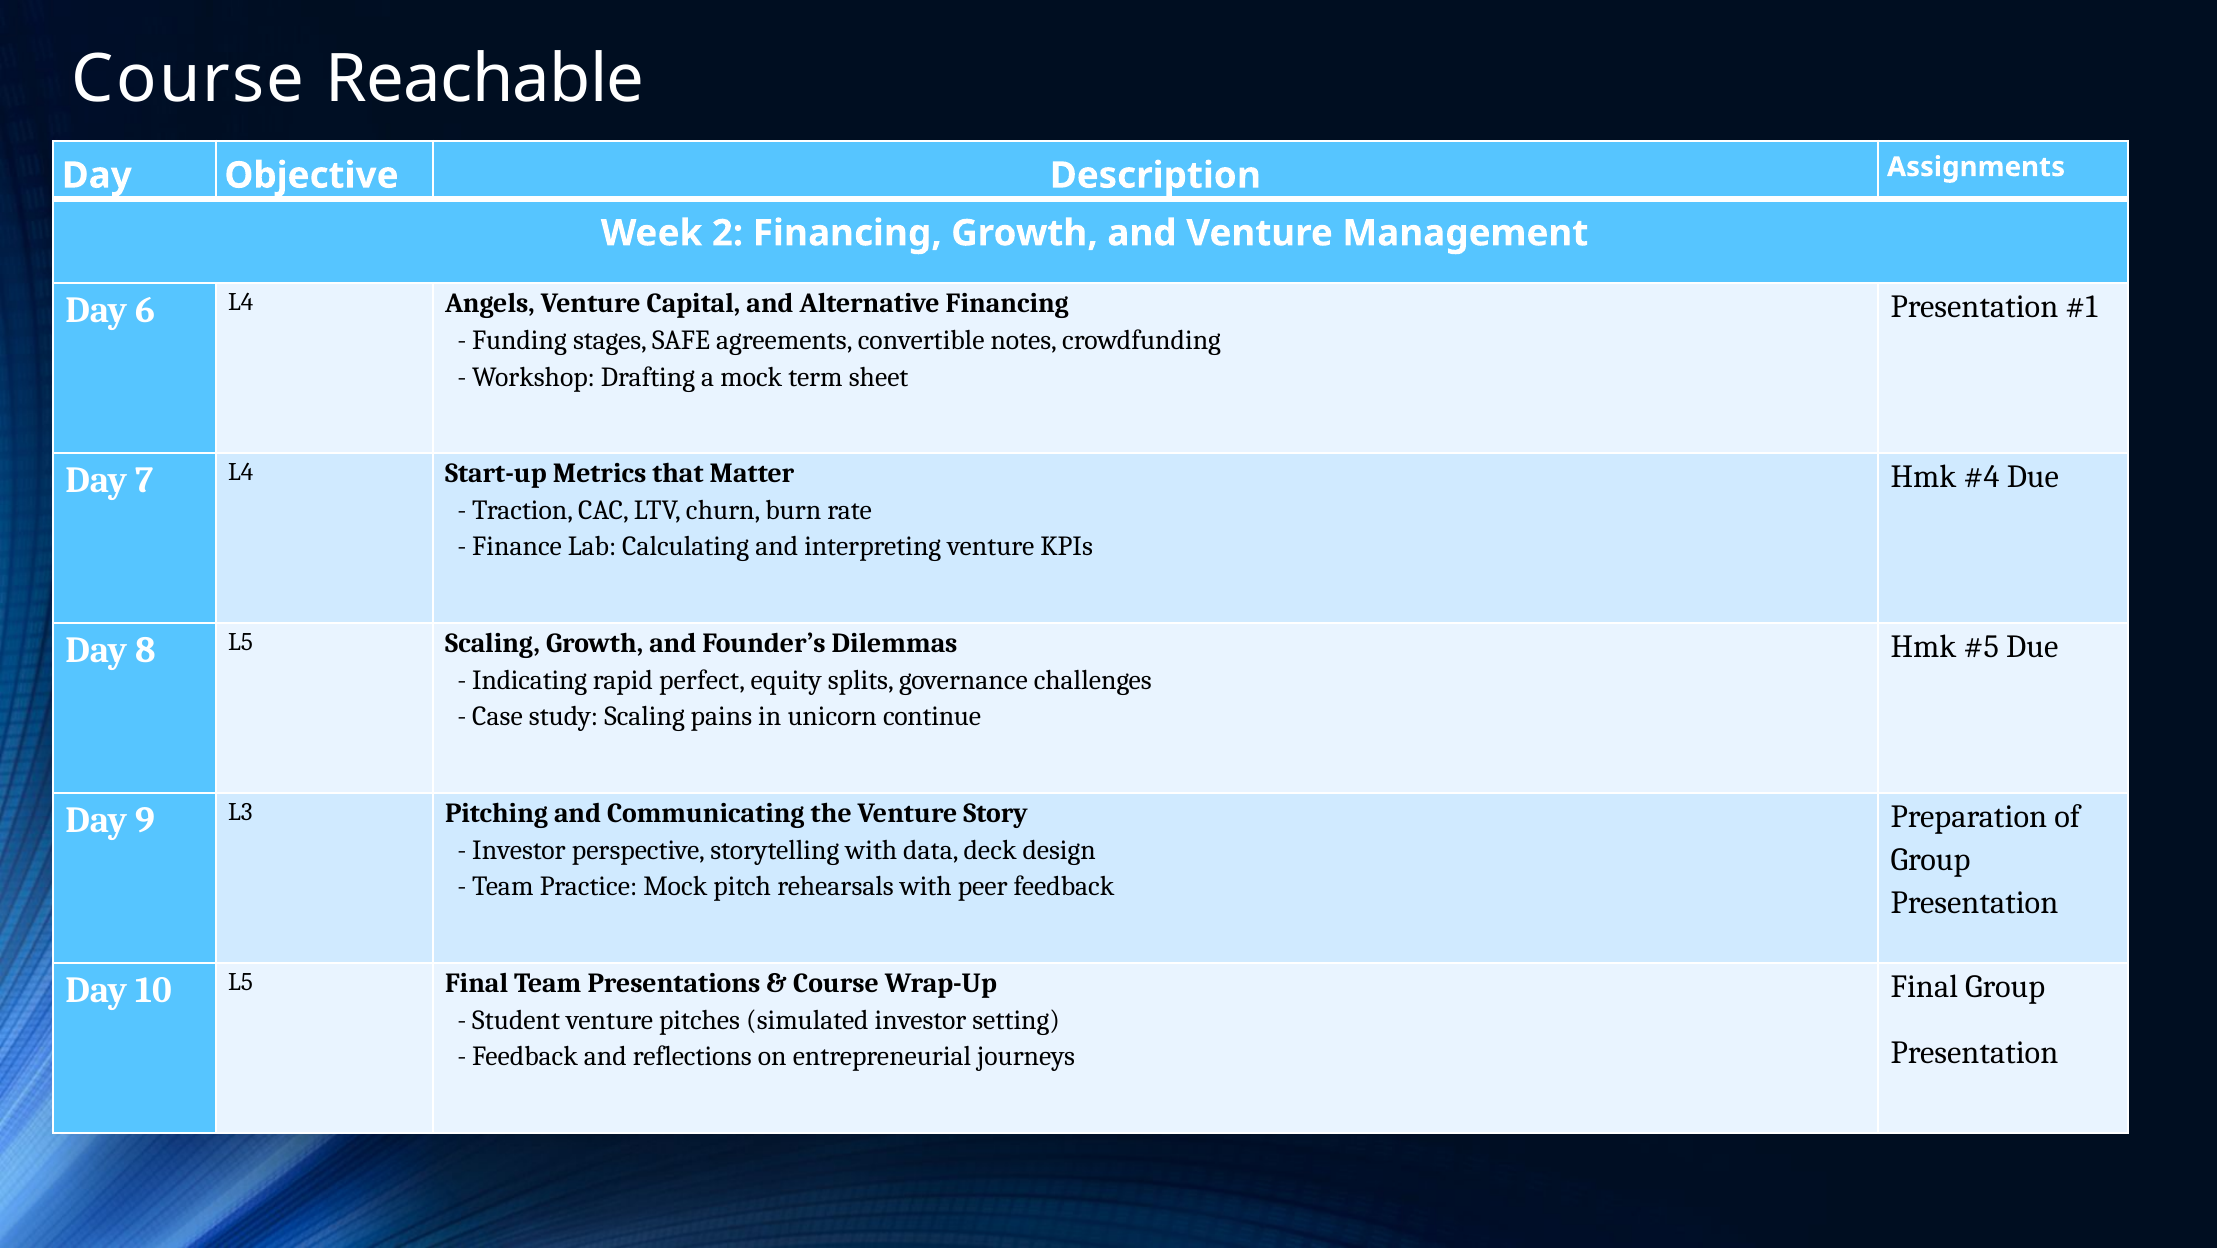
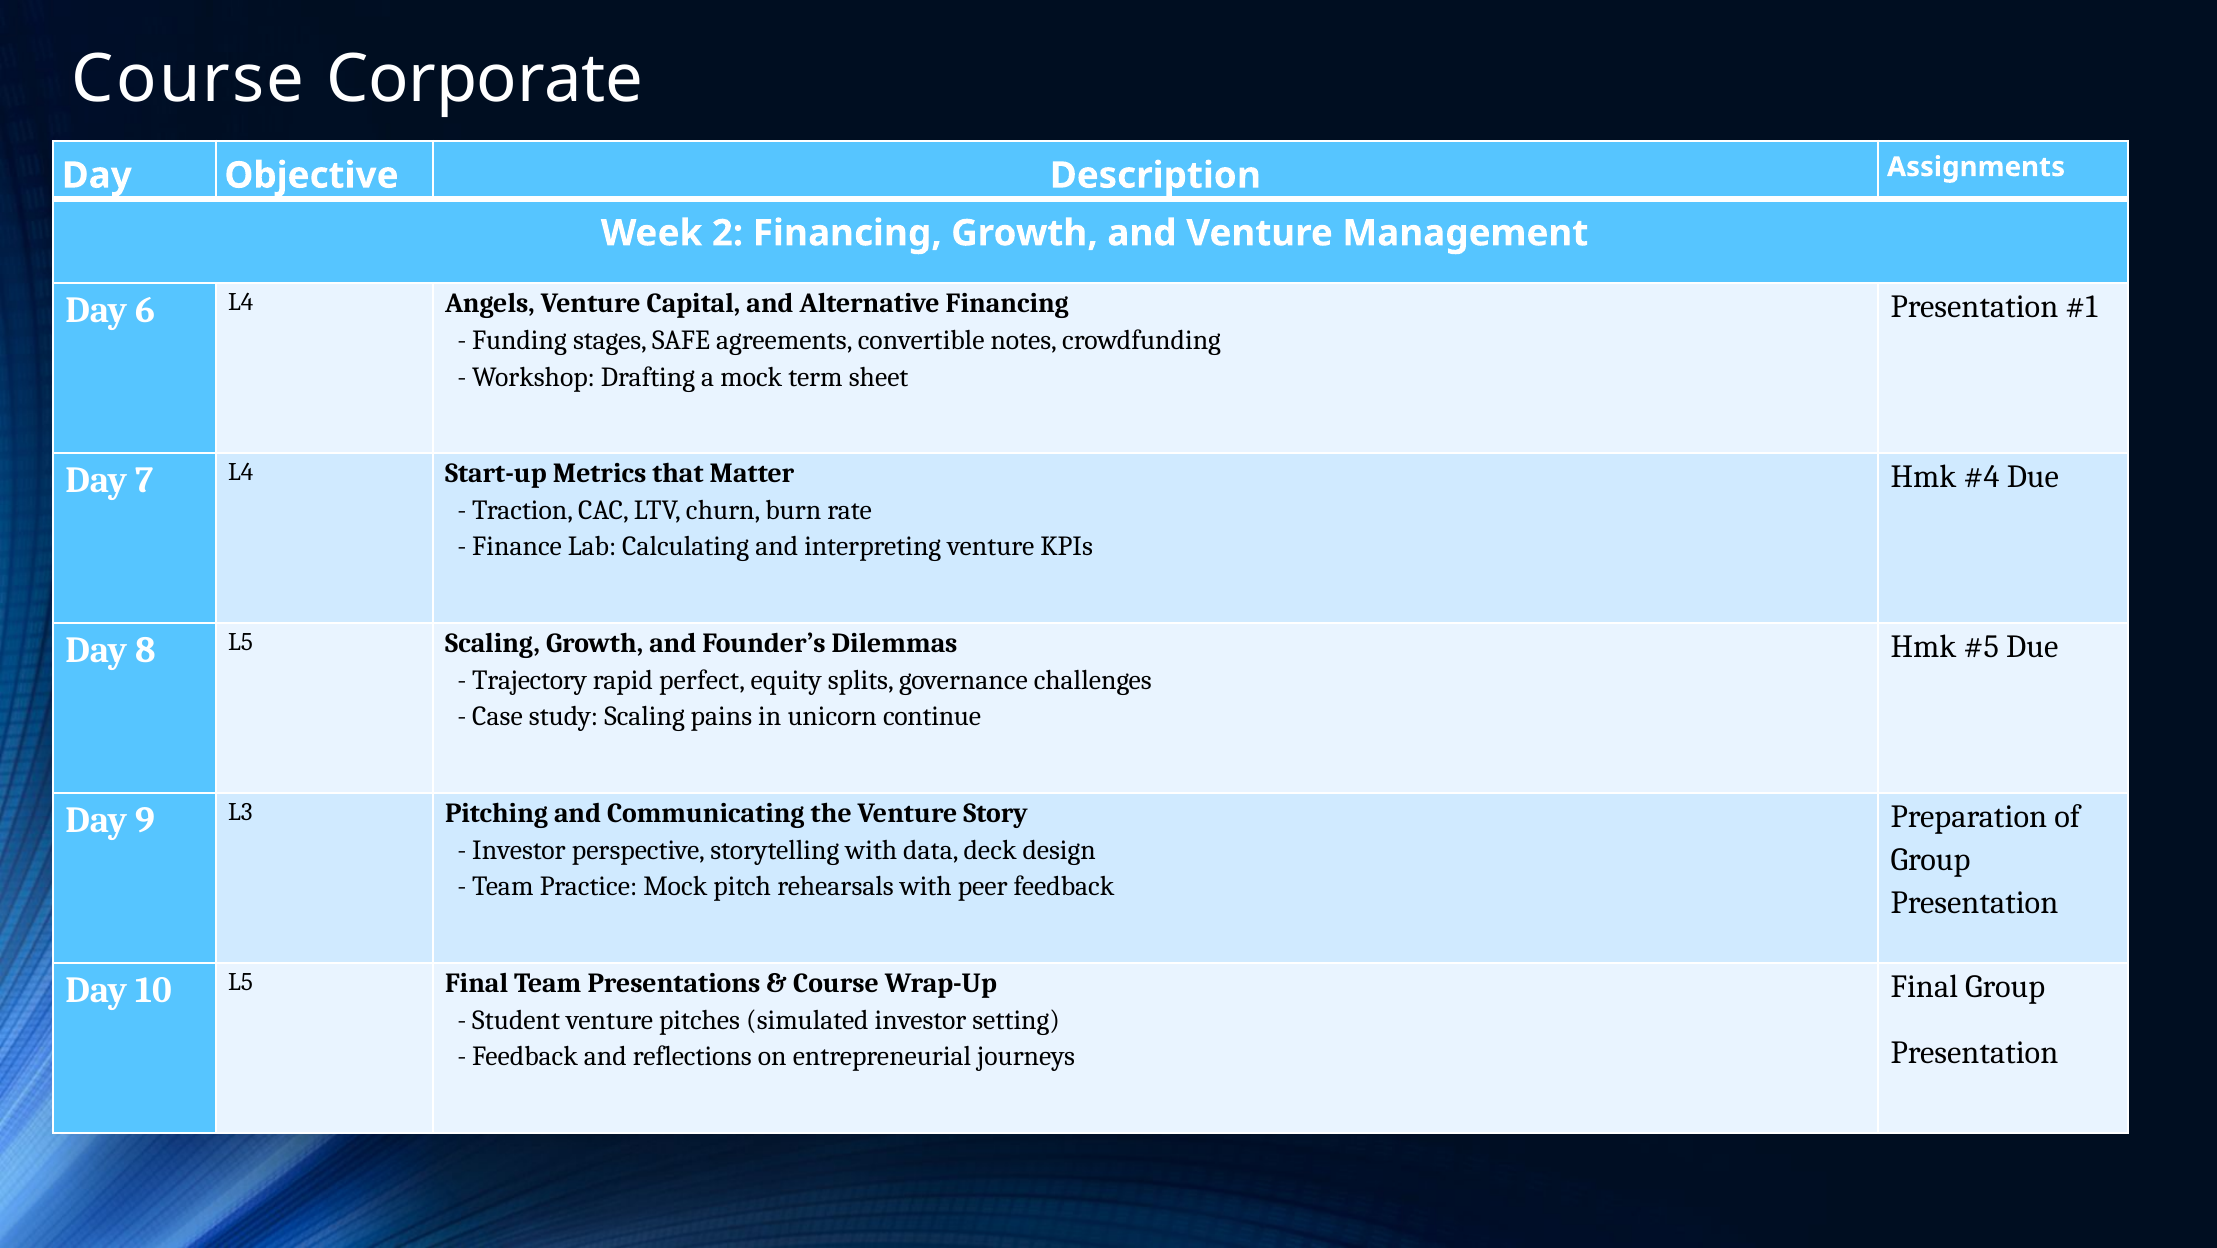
Reachable: Reachable -> Corporate
Indicating: Indicating -> Trajectory
